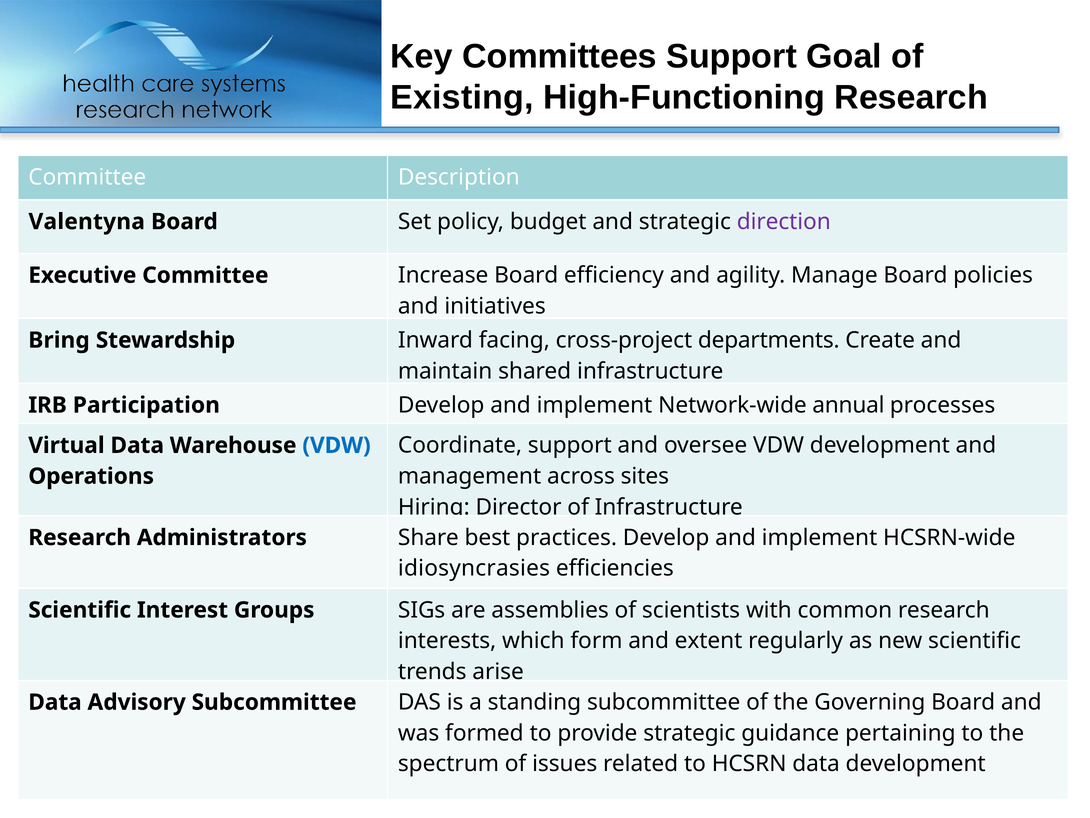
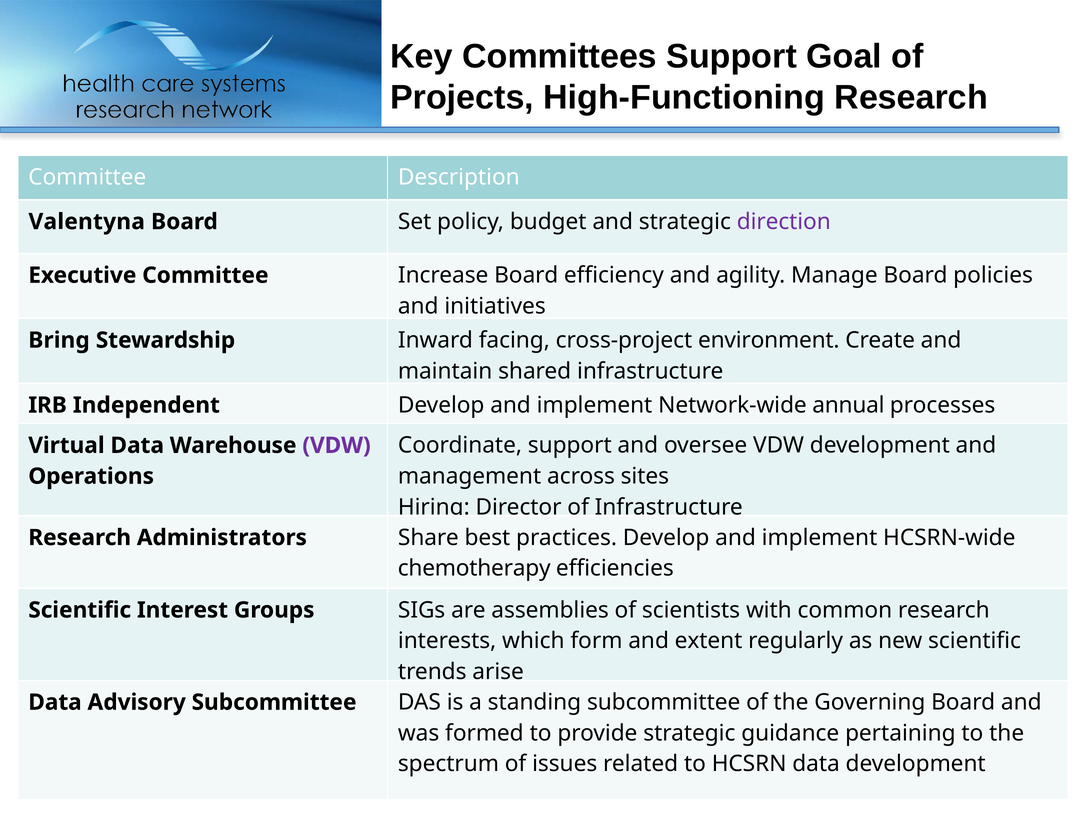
Existing: Existing -> Projects
departments: departments -> environment
Participation: Participation -> Independent
VDW at (337, 445) colour: blue -> purple
idiosyncrasies: idiosyncrasies -> chemotherapy
